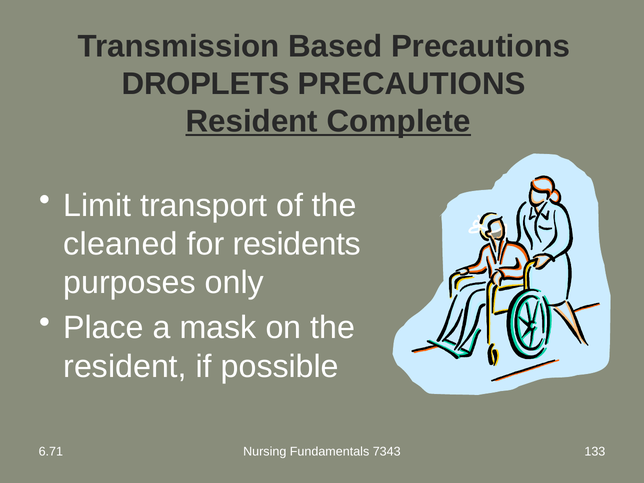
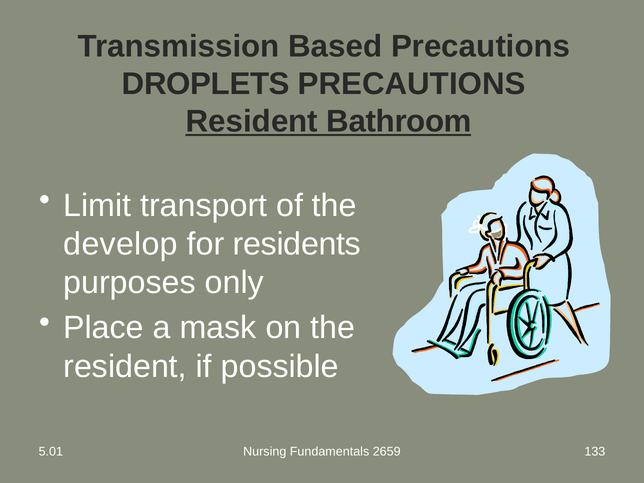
Complete: Complete -> Bathroom
cleaned: cleaned -> develop
6.71: 6.71 -> 5.01
7343: 7343 -> 2659
